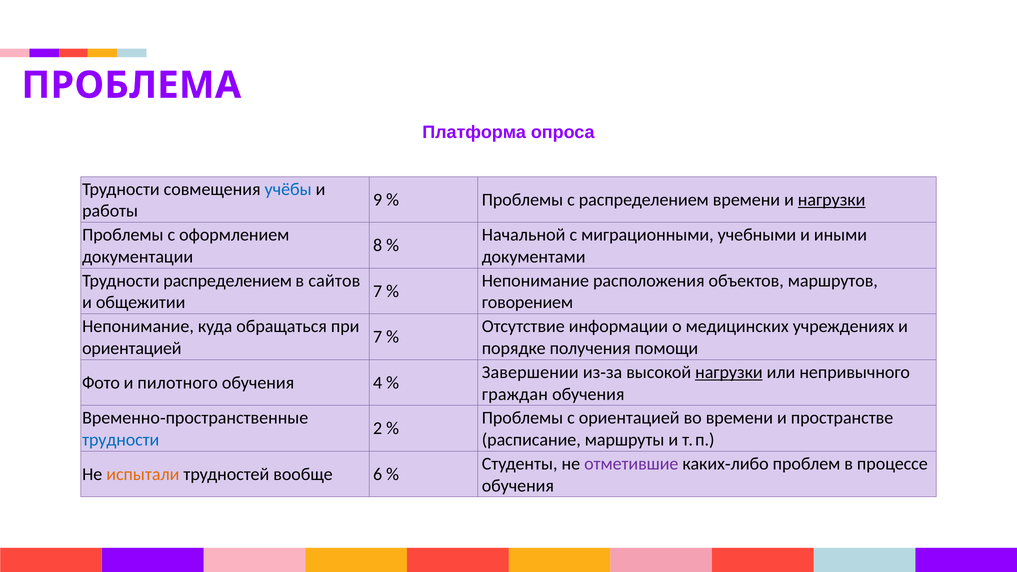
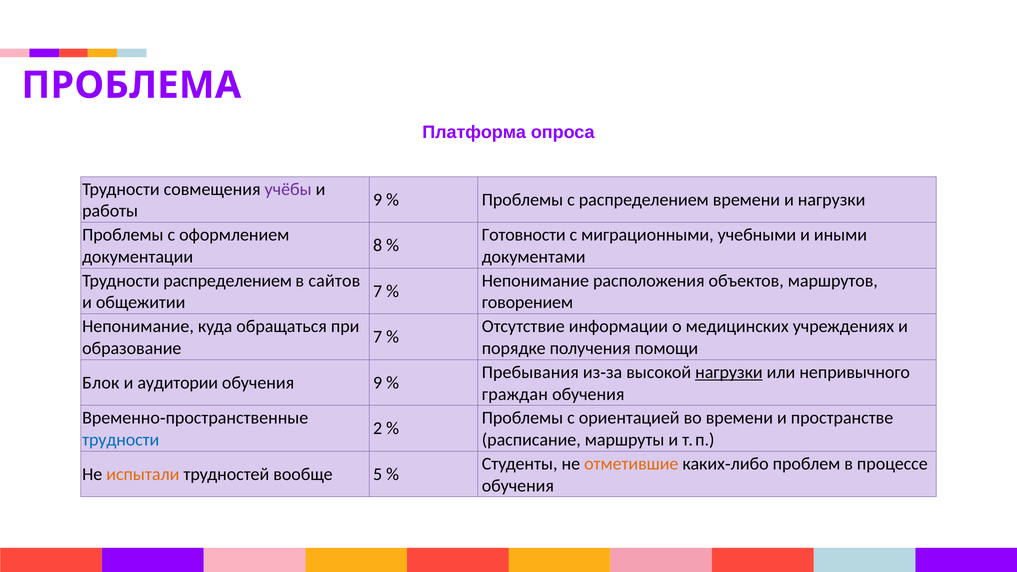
учёбы colour: blue -> purple
нагрузки at (832, 200) underline: present -> none
Начальной: Начальной -> Готовности
ориентацией at (132, 348): ориентацией -> образование
Завершении: Завершении -> Пребывания
Фото: Фото -> Блок
пилотного: пилотного -> аудитории
обучения 4: 4 -> 9
отметившие colour: purple -> orange
6: 6 -> 5
